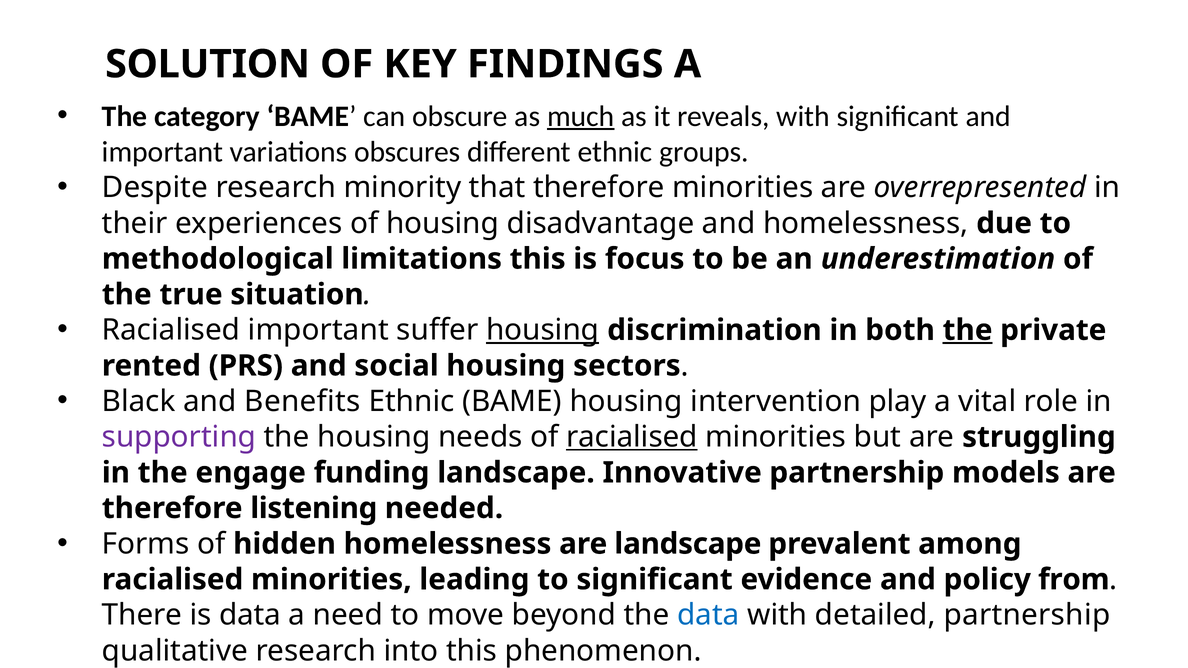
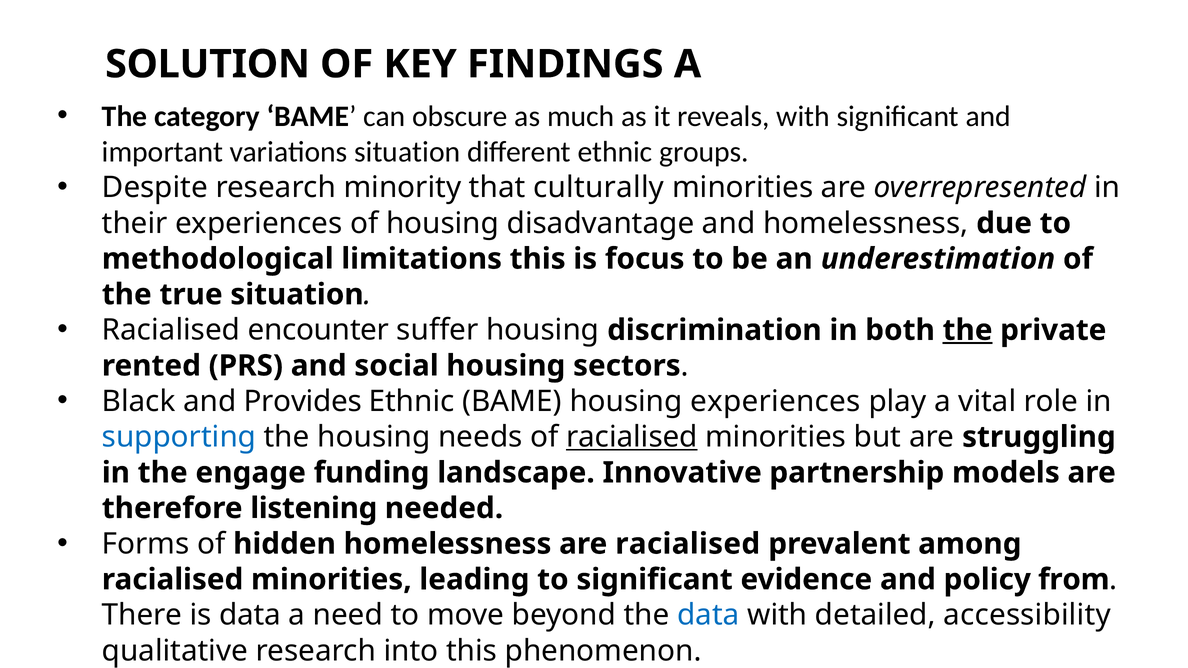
much underline: present -> none
variations obscures: obscures -> situation
that therefore: therefore -> culturally
Racialised important: important -> encounter
housing at (543, 330) underline: present -> none
Benefits: Benefits -> Provides
housing intervention: intervention -> experiences
supporting colour: purple -> blue
are landscape: landscape -> racialised
detailed partnership: partnership -> accessibility
